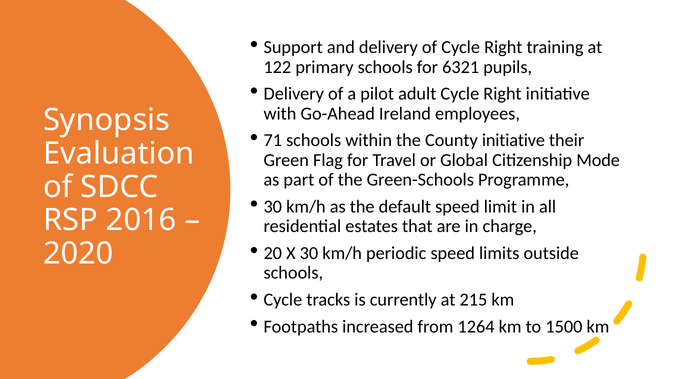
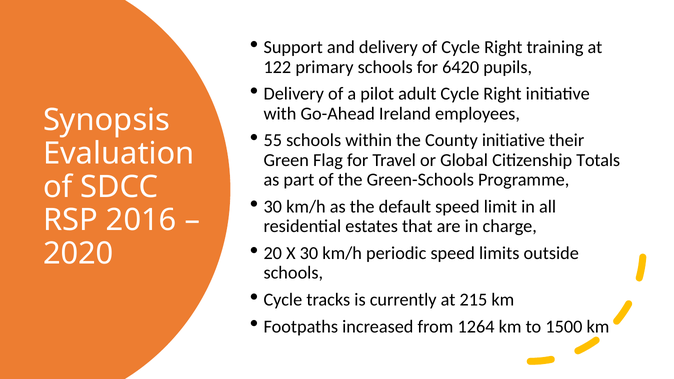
6321: 6321 -> 6420
71: 71 -> 55
Mode: Mode -> Totals
